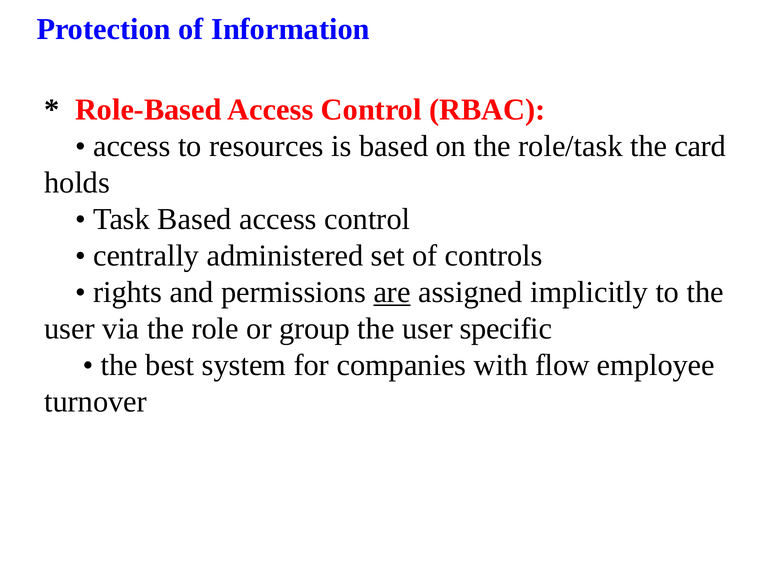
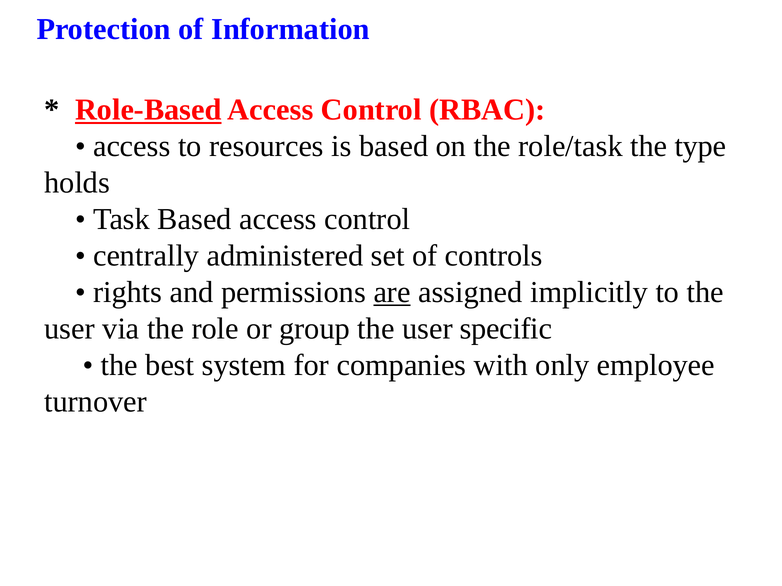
Role-Based underline: none -> present
card: card -> type
flow: flow -> only
